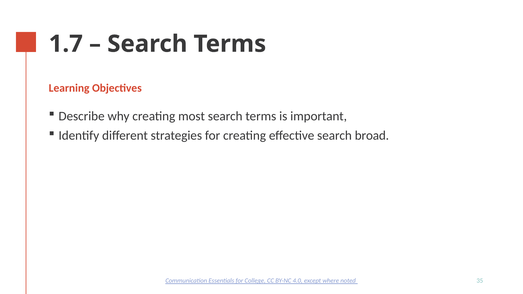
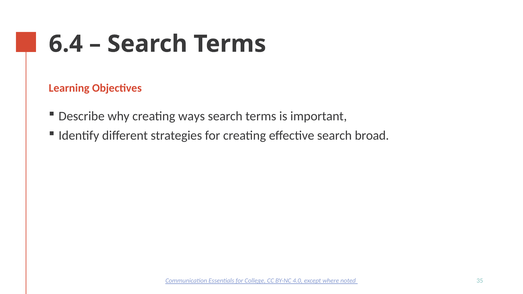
1.7: 1.7 -> 6.4
most: most -> ways
